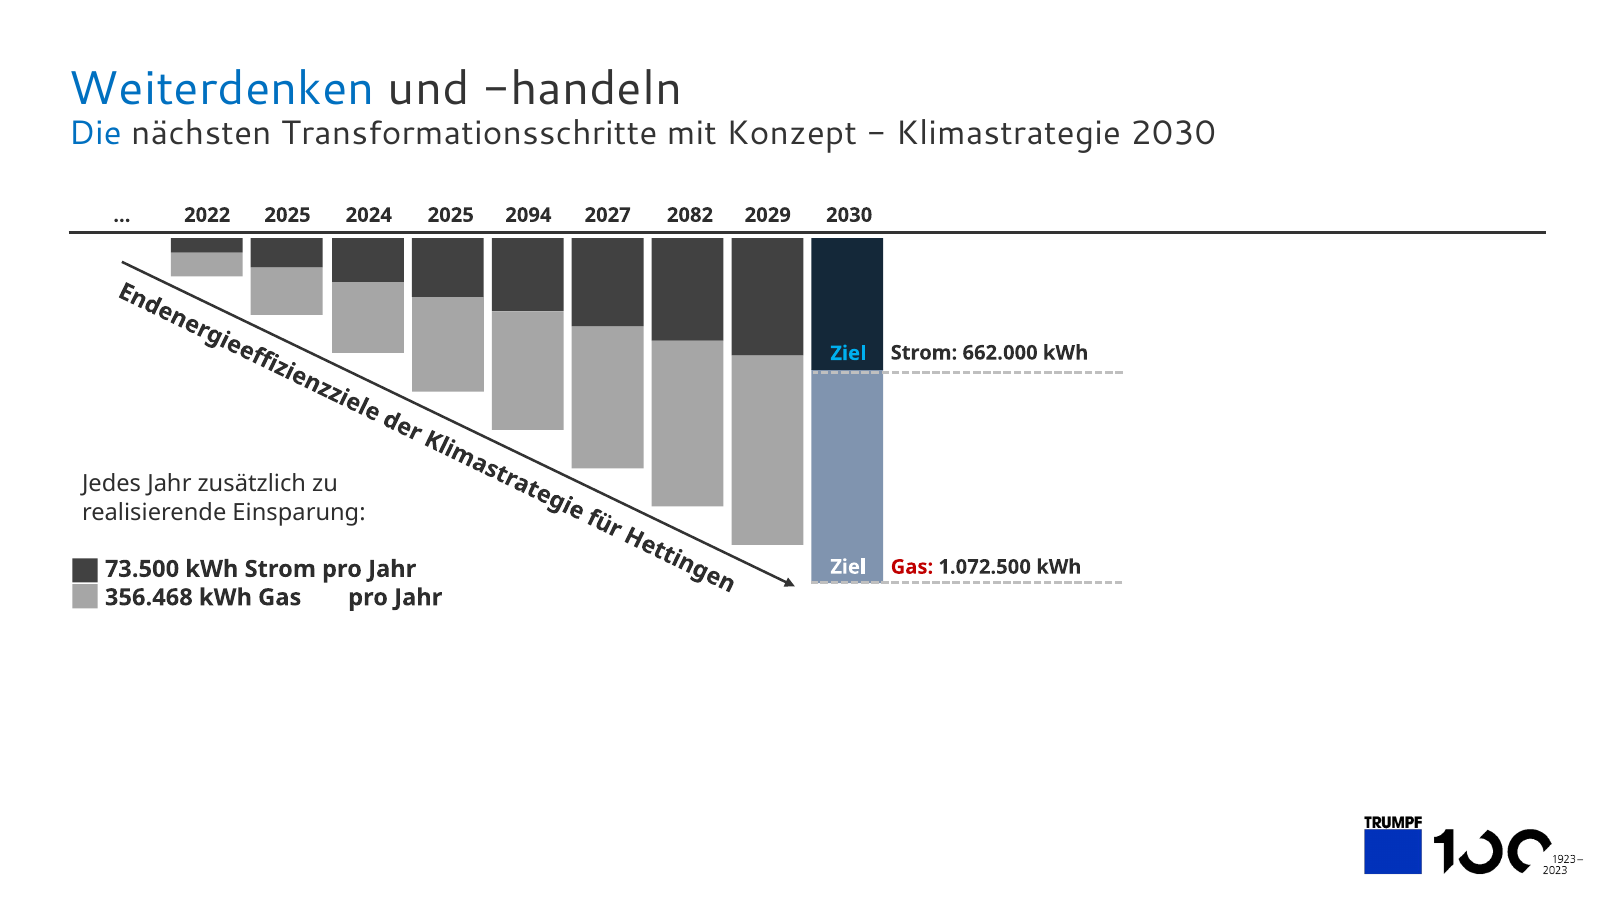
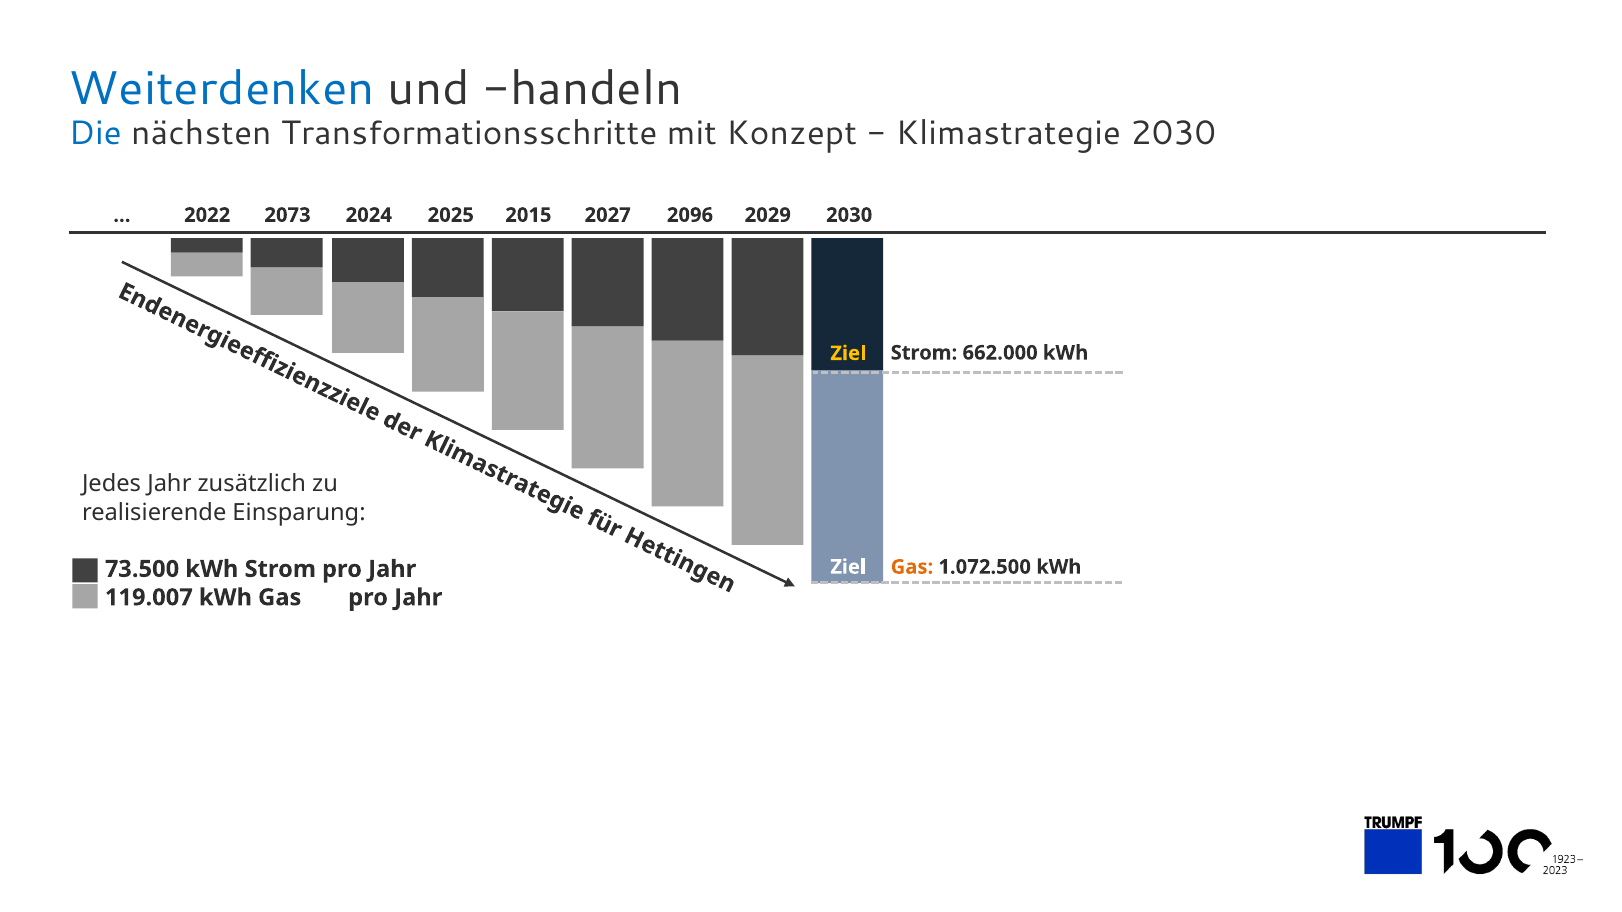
2025 at (288, 215): 2025 -> 2073
2094: 2094 -> 2015
2082: 2082 -> 2096
Ziel at (848, 353) colour: light blue -> yellow
Gas at (912, 567) colour: red -> orange
356.468: 356.468 -> 119.007
